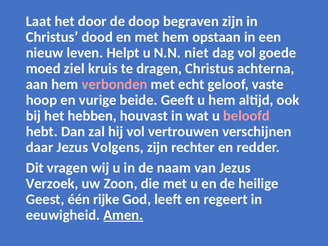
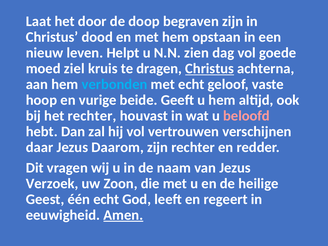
niet: niet -> zien
Christus at (210, 69) underline: none -> present
verbonden colour: pink -> light blue
het hebben: hebben -> rechter
Volgens: Volgens -> Daarom
één rijke: rijke -> echt
